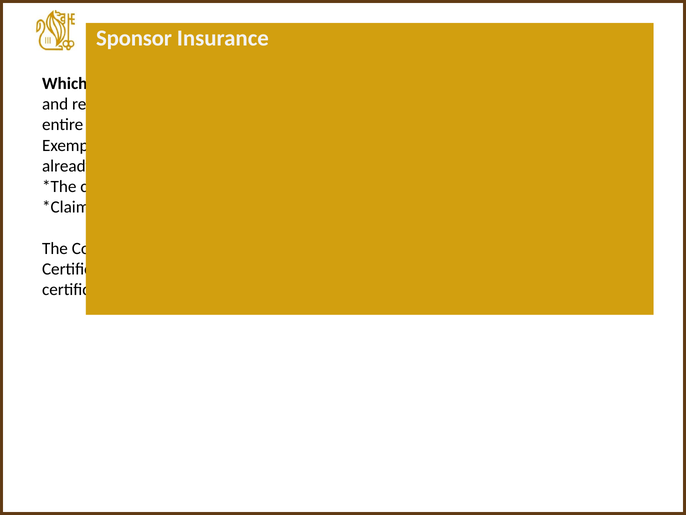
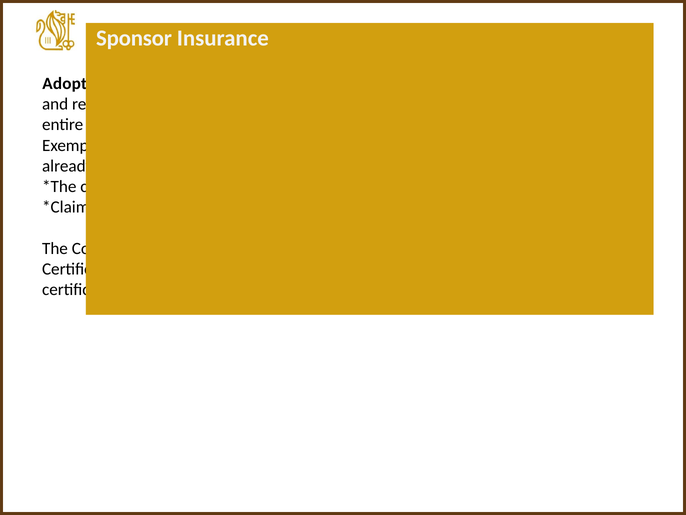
Which: Which -> Adopt
